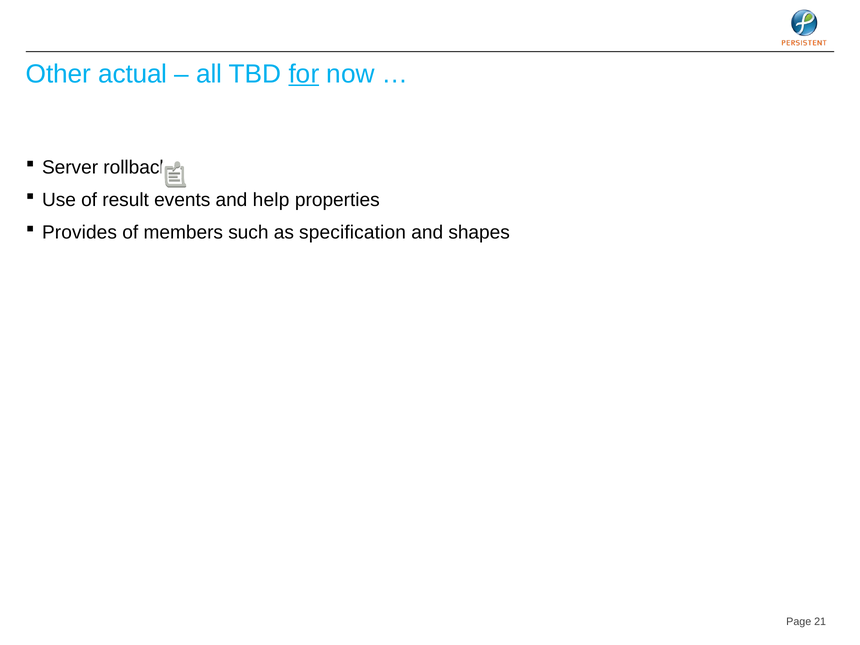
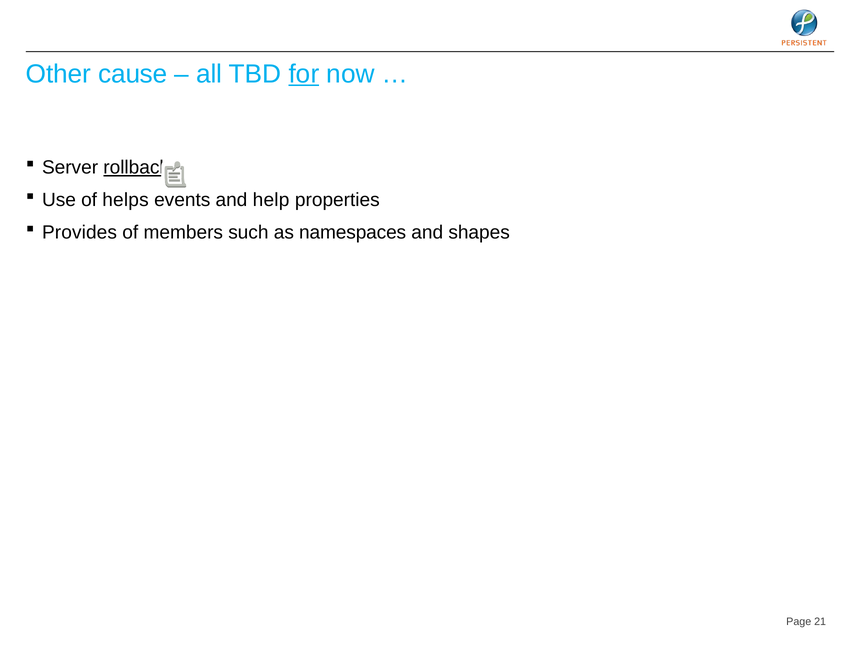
actual: actual -> cause
rollback underline: none -> present
result: result -> helps
specification: specification -> namespaces
